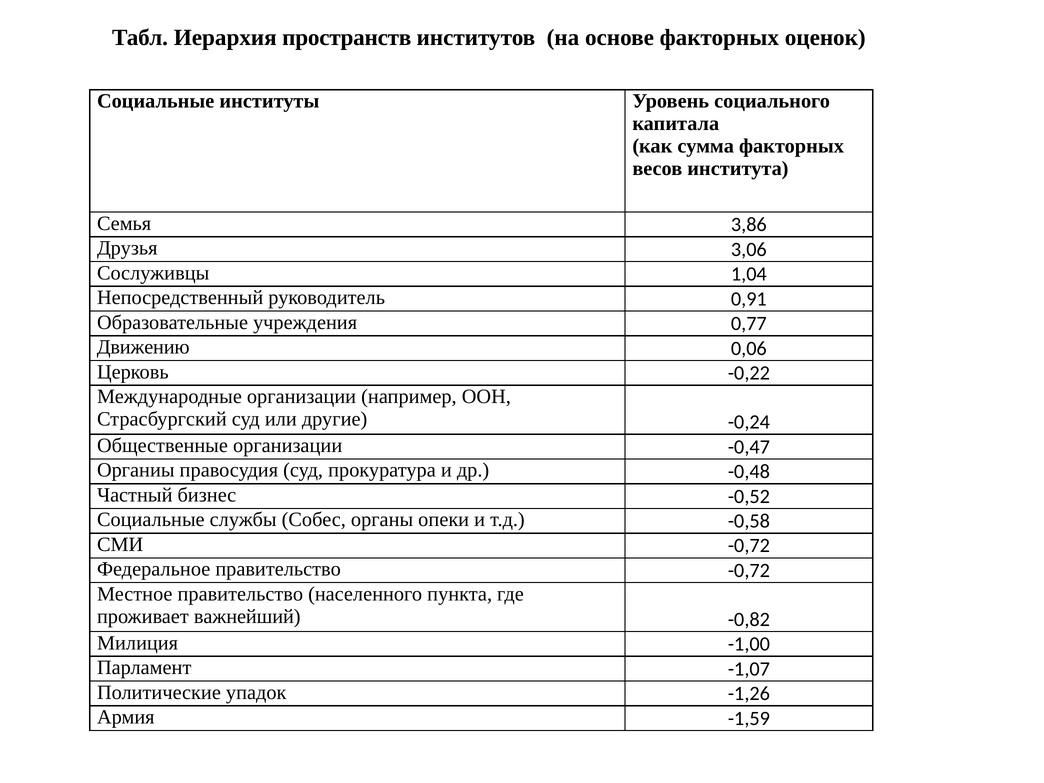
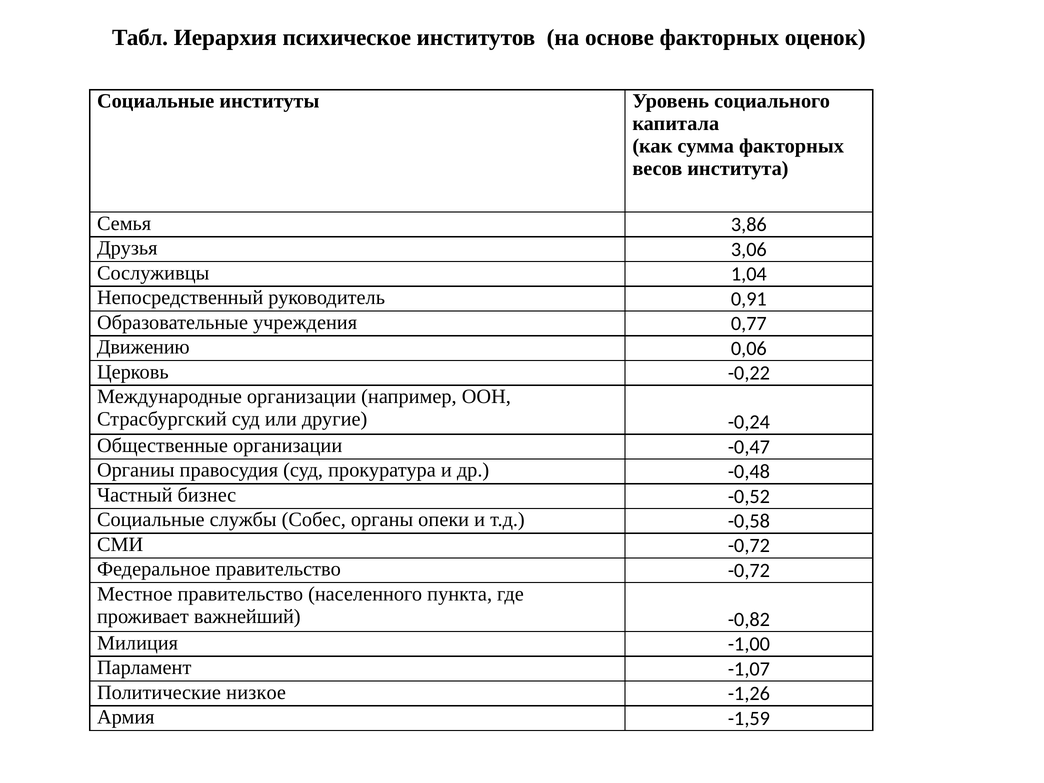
пространств: пространств -> психическое
упадок: упадок -> низкое
